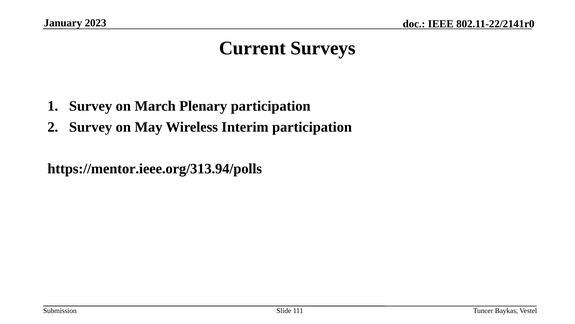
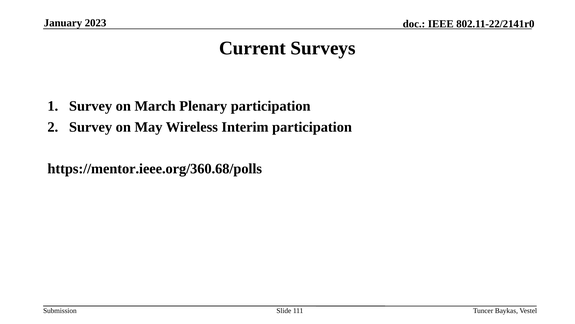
https://mentor.ieee.org/313.94/polls: https://mentor.ieee.org/313.94/polls -> https://mentor.ieee.org/360.68/polls
